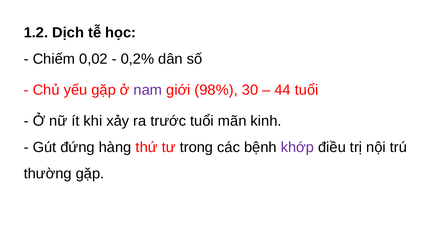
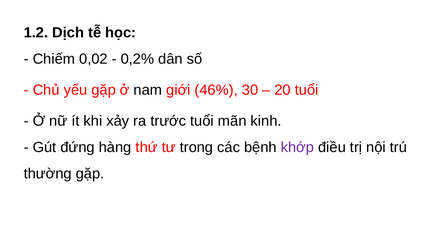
nam colour: purple -> black
98%: 98% -> 46%
44: 44 -> 20
